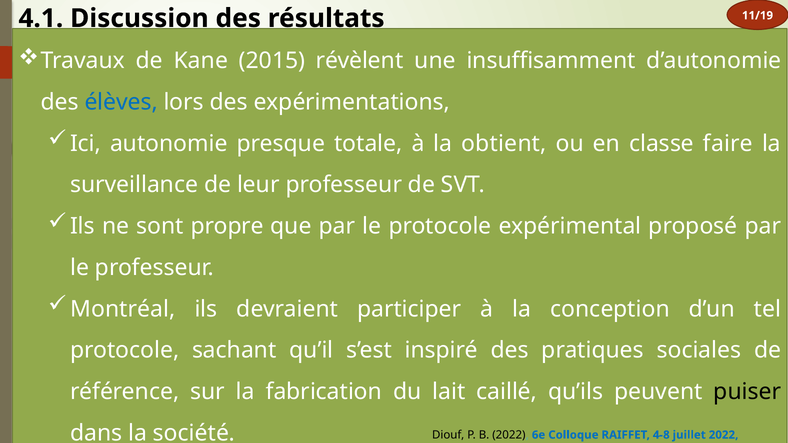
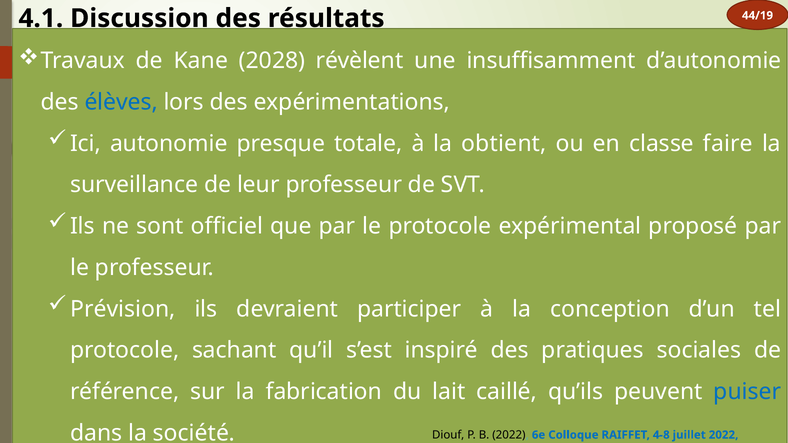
11/19: 11/19 -> 44/19
2015: 2015 -> 2028
propre: propre -> officiel
Montréal: Montréal -> Prévision
puiser colour: black -> blue
